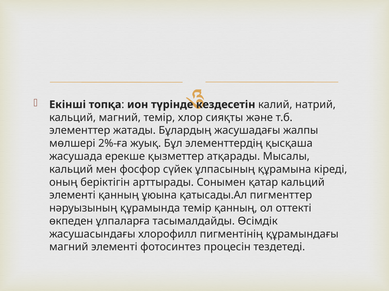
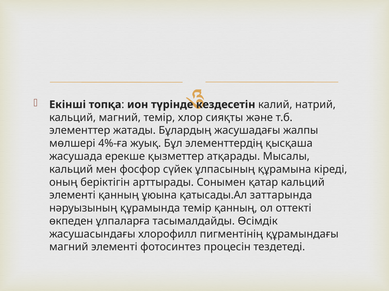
2%-ға: 2%-ға -> 4%-ға
пигменттер: пигменттер -> заттарында
